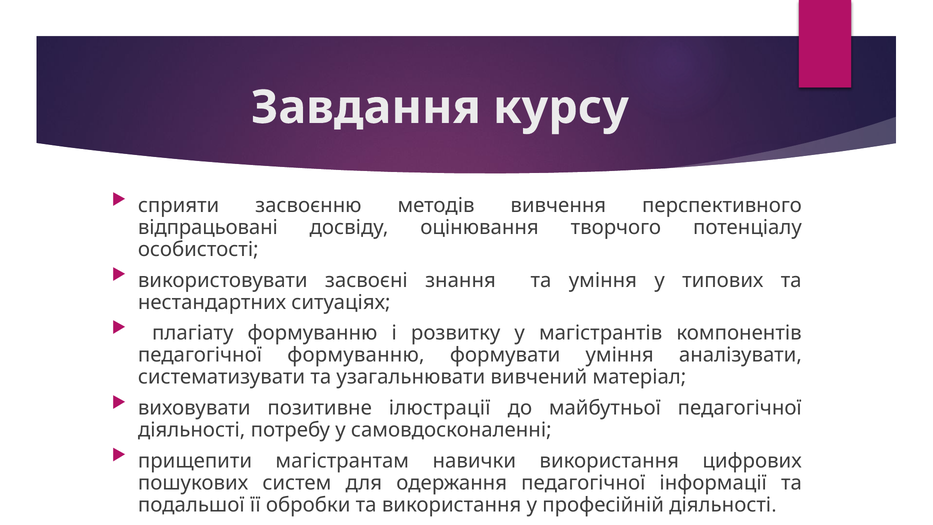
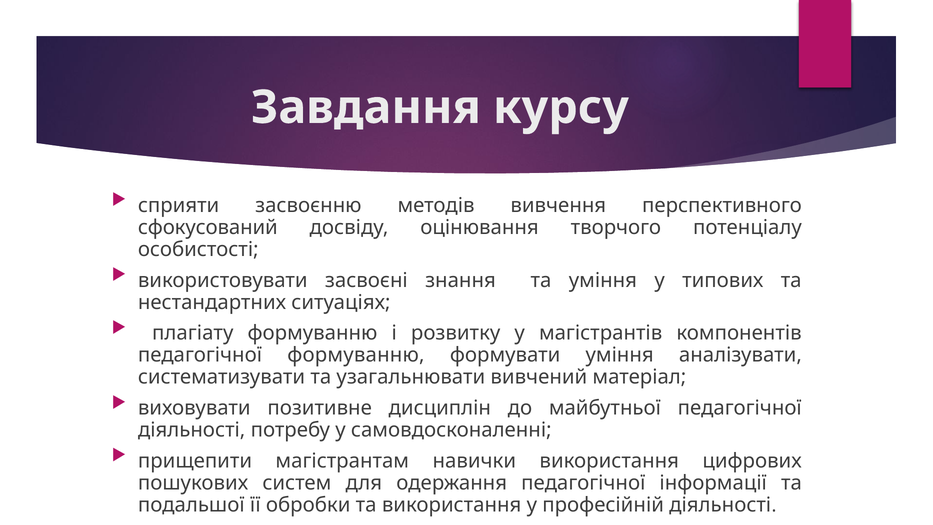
відпрацьовані: відпрацьовані -> сфокусований
ілюстрації: ілюстрації -> дисциплін
